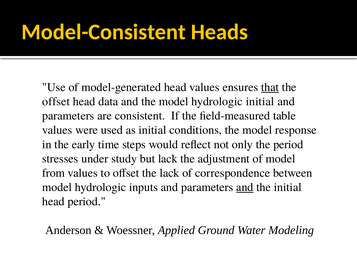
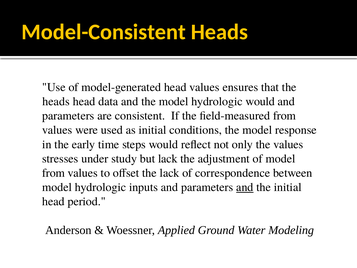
that underline: present -> none
offset at (56, 101): offset -> heads
hydrologic initial: initial -> would
field-measured table: table -> from
the period: period -> values
